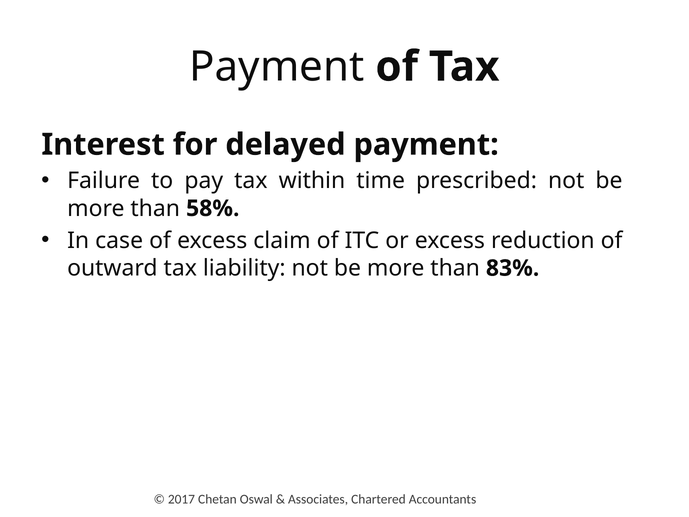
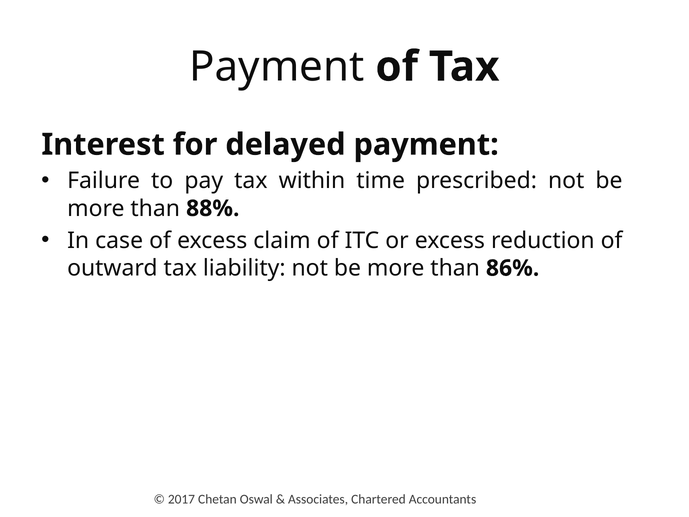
58%: 58% -> 88%
83%: 83% -> 86%
